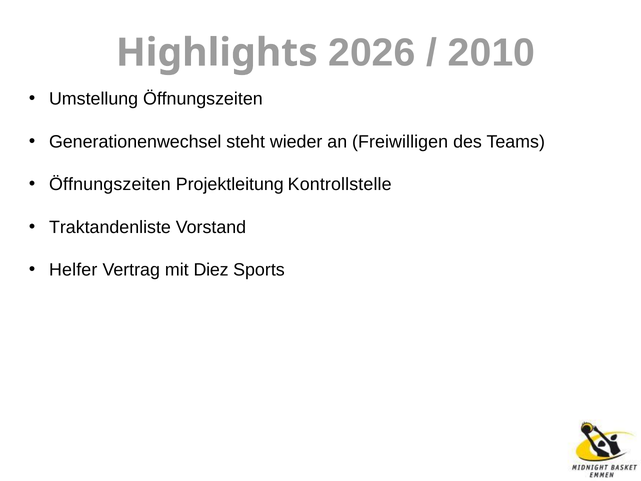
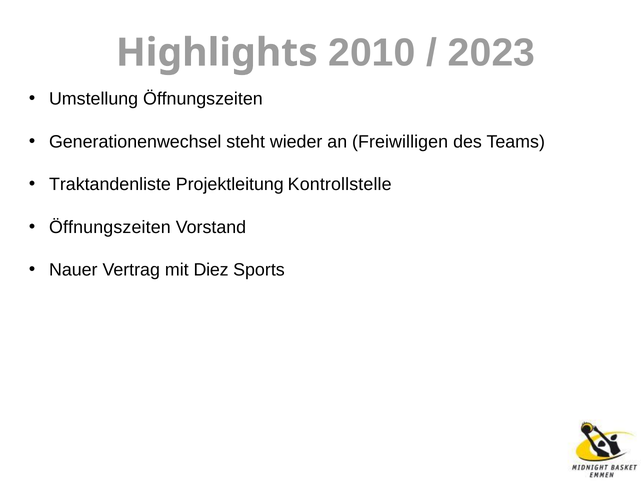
2026: 2026 -> 2010
2010: 2010 -> 2023
Öffnungszeiten at (110, 184): Öffnungszeiten -> Traktandenliste
Traktandenliste at (110, 227): Traktandenliste -> Öffnungszeiten
Helfer: Helfer -> Nauer
